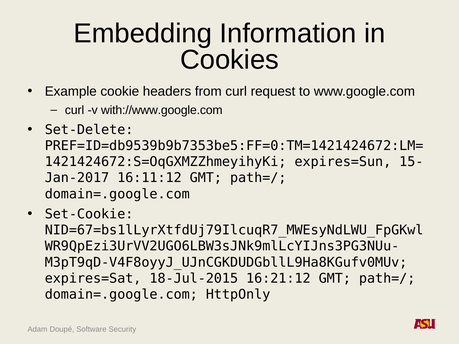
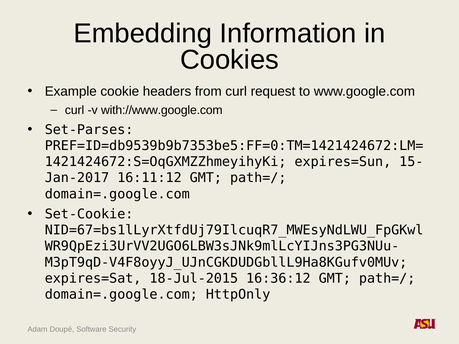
Set-Delete: Set-Delete -> Set-Parses
16:21:12: 16:21:12 -> 16:36:12
